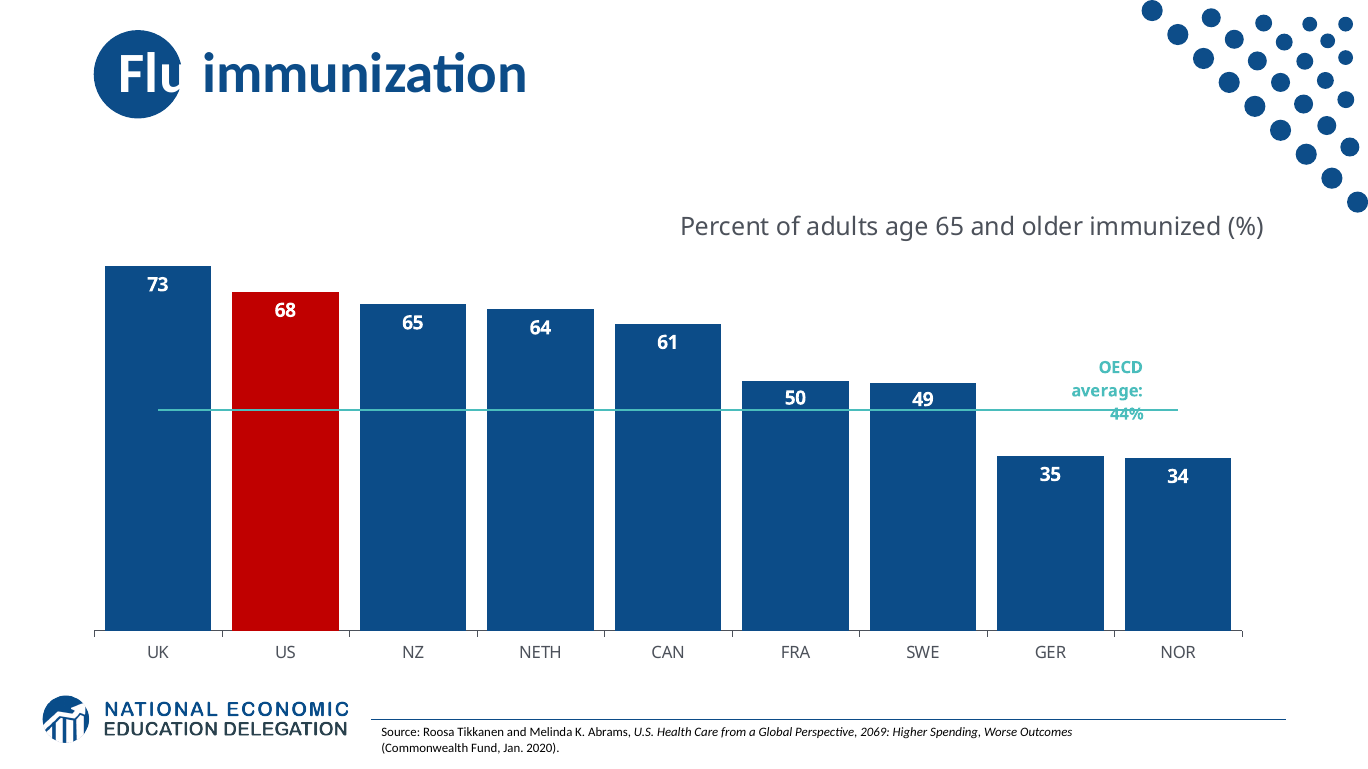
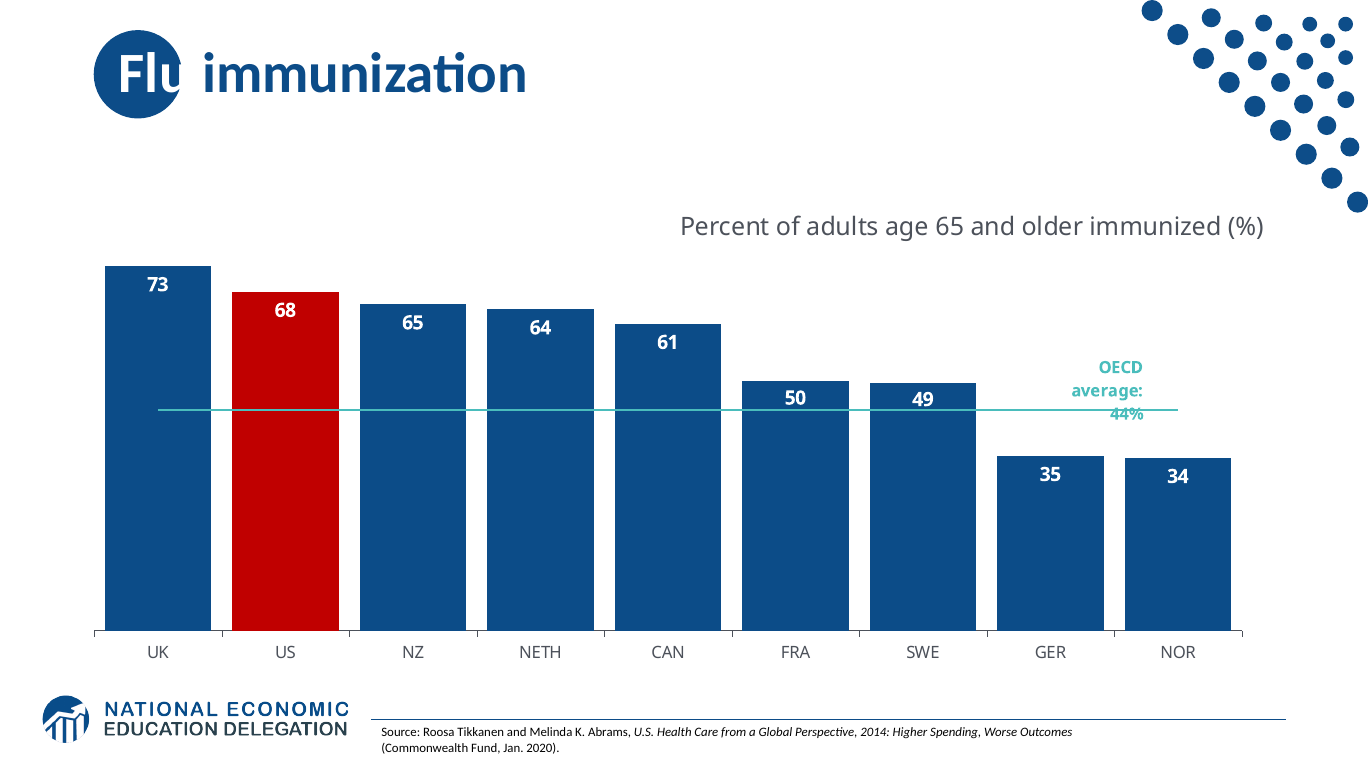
2069: 2069 -> 2014
